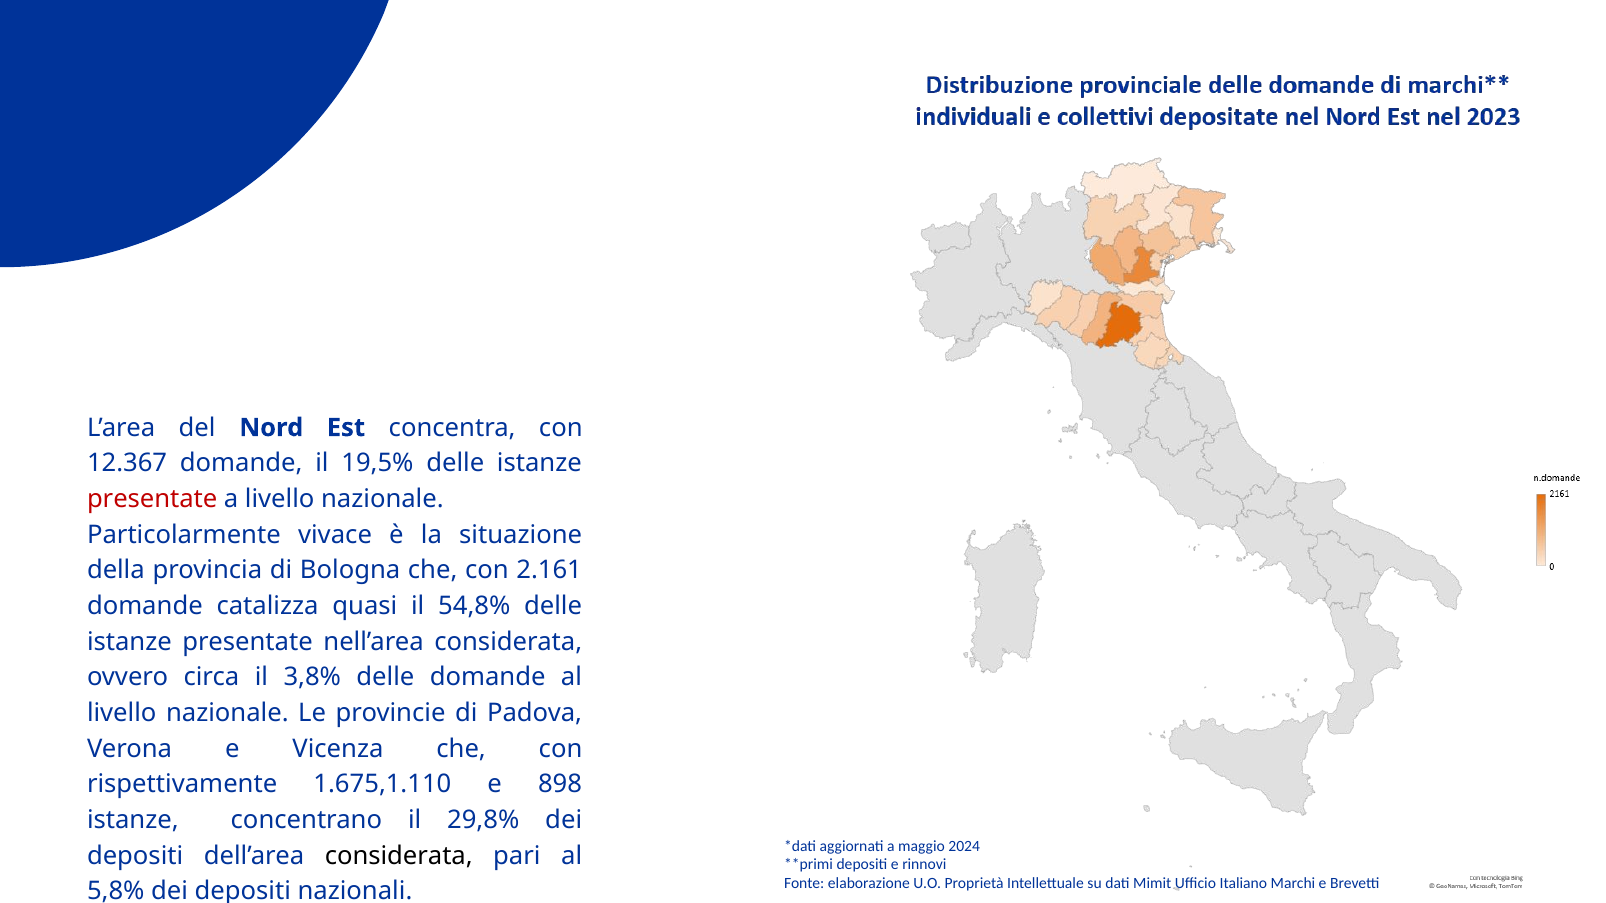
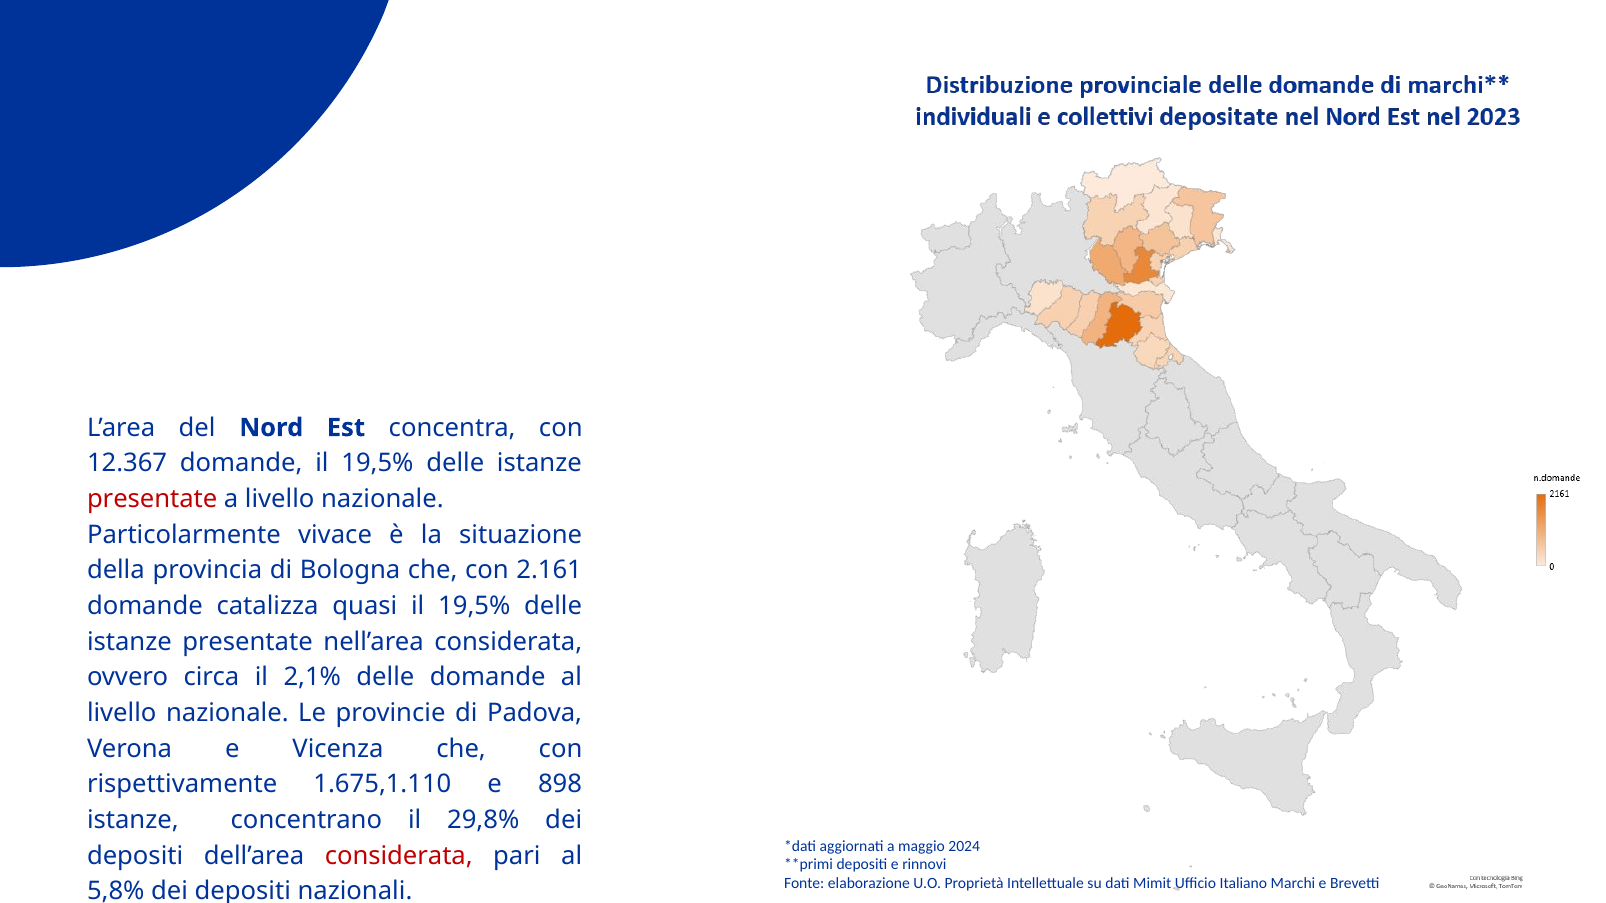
quasi il 54,8%: 54,8% -> 19,5%
3,8%: 3,8% -> 2,1%
considerata at (399, 856) colour: black -> red
